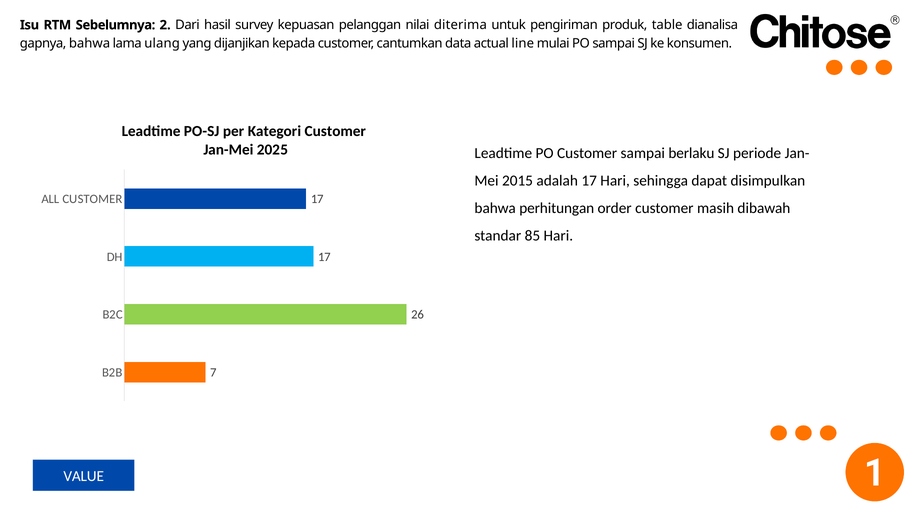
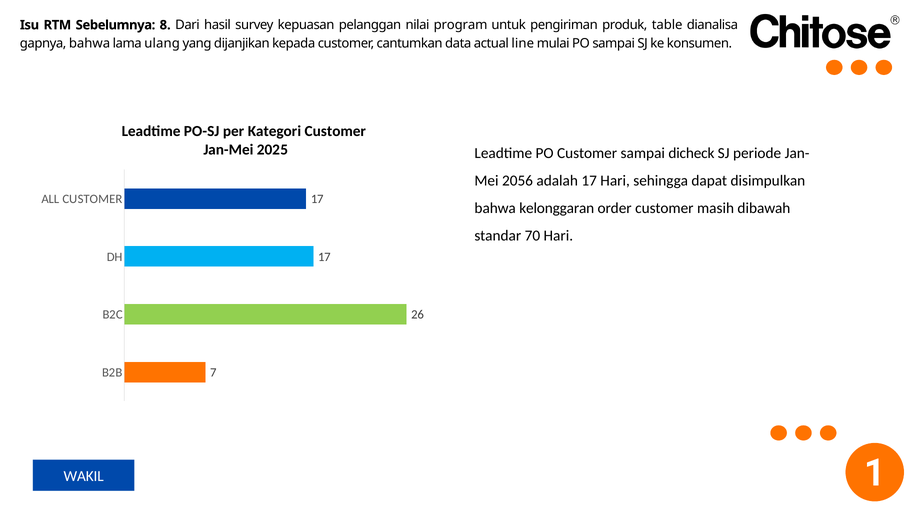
2: 2 -> 8
diterima: diterima -> program
berlaku: berlaku -> dicheck
2015: 2015 -> 2056
perhitungan: perhitungan -> kelonggaran
85: 85 -> 70
VALUE: VALUE -> WAKIL
